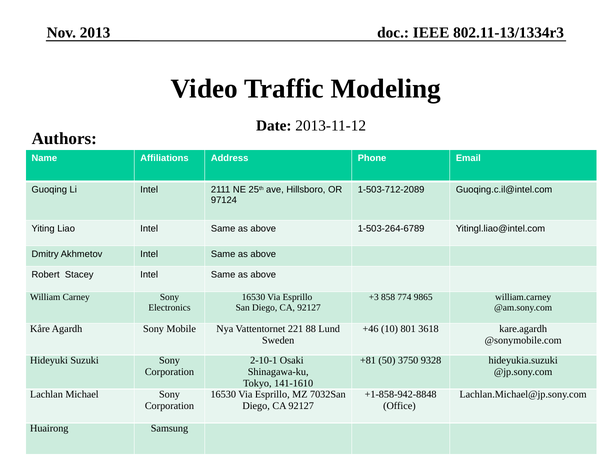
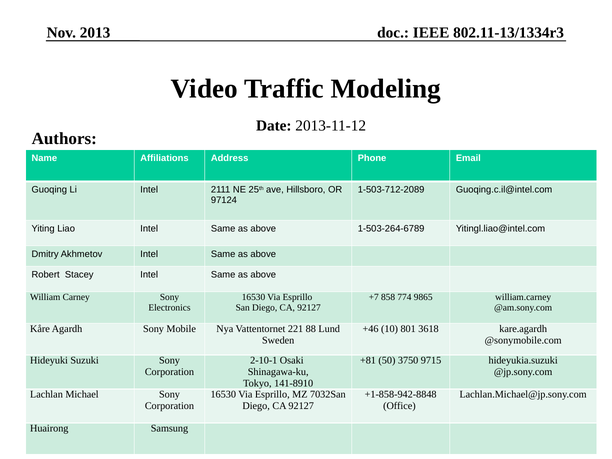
+3: +3 -> +7
9328: 9328 -> 9715
141-1610: 141-1610 -> 141-8910
